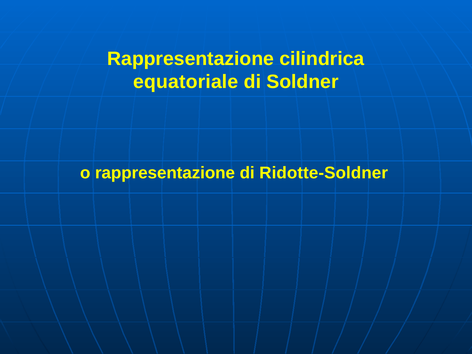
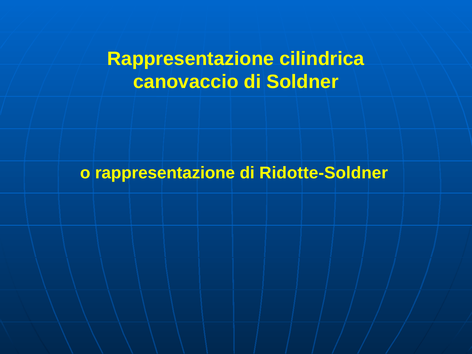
equatoriale: equatoriale -> canovaccio
